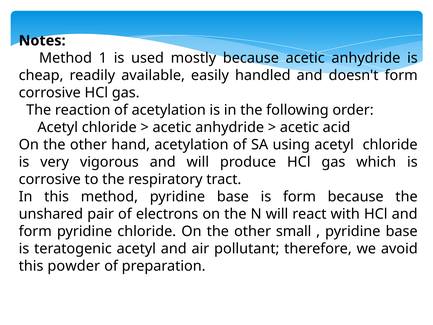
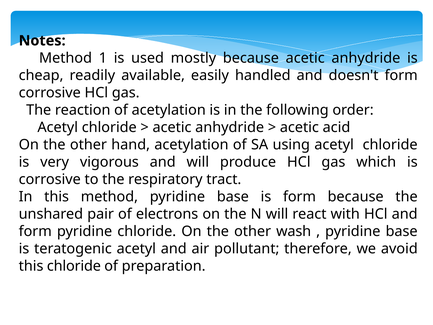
small: small -> wash
this powder: powder -> chloride
